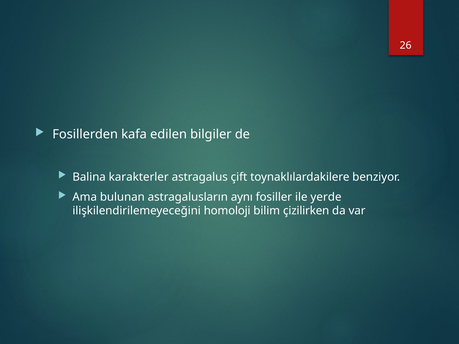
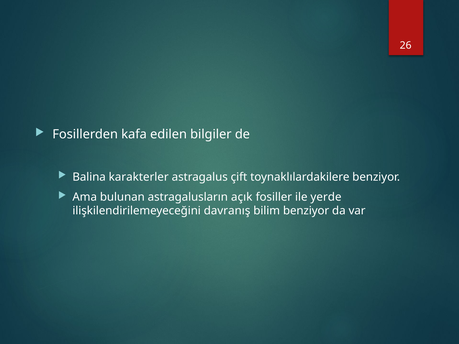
aynı: aynı -> açık
homoloji: homoloji -> davranış
bilim çizilirken: çizilirken -> benziyor
